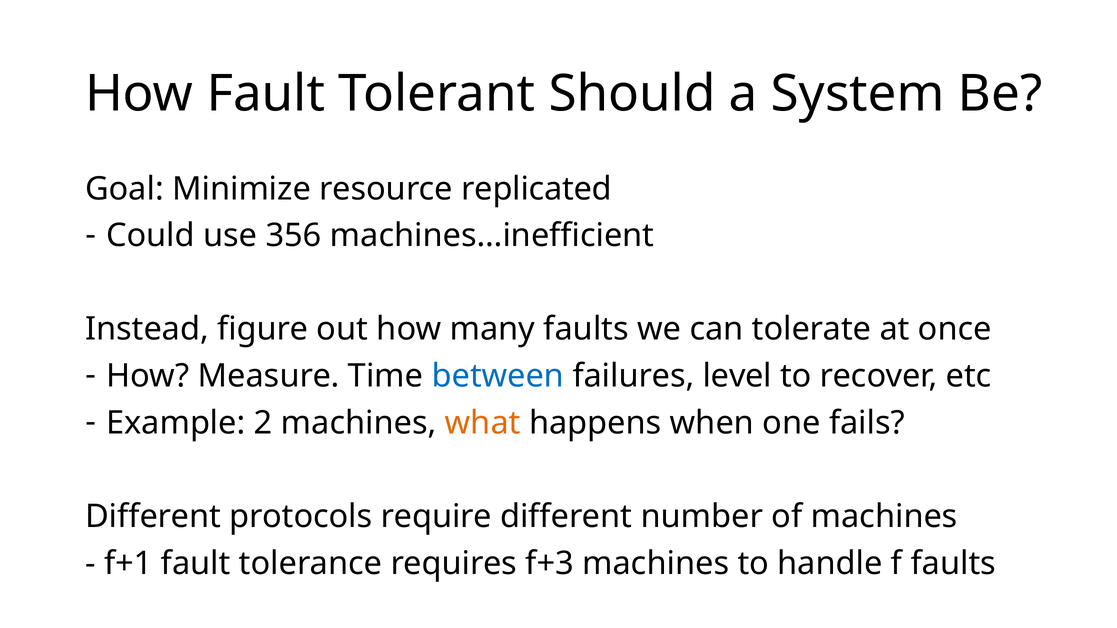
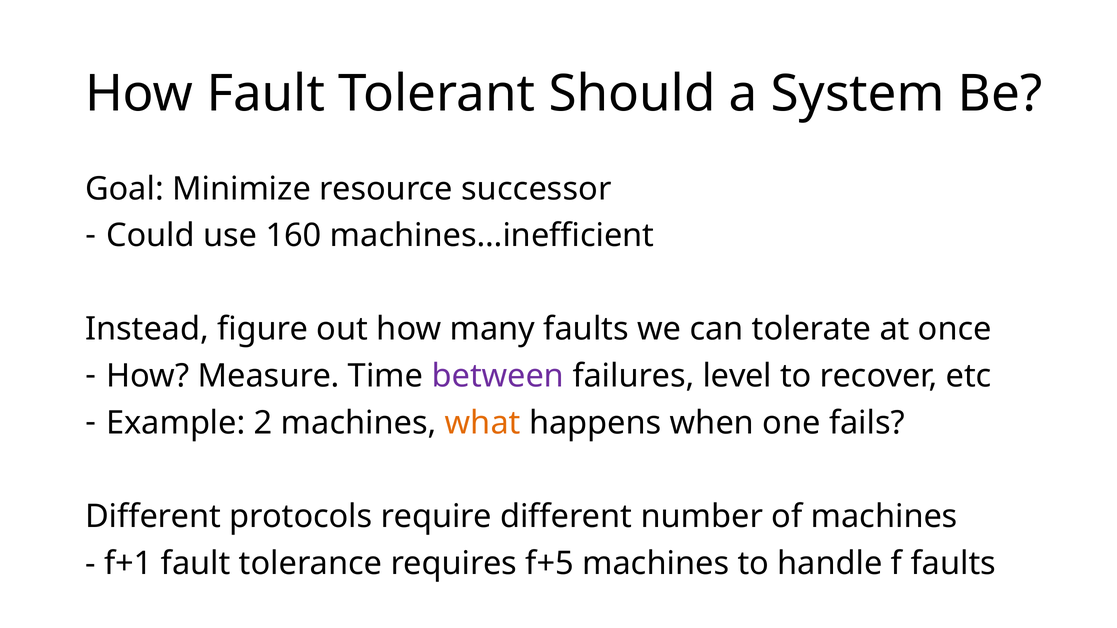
replicated: replicated -> successor
356: 356 -> 160
between colour: blue -> purple
f+3: f+3 -> f+5
